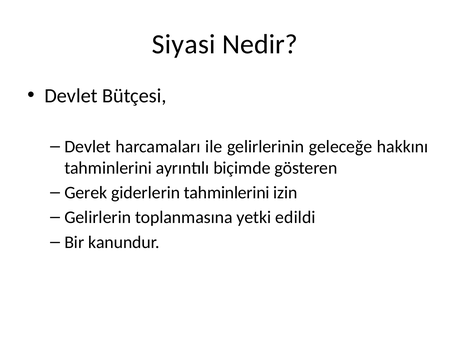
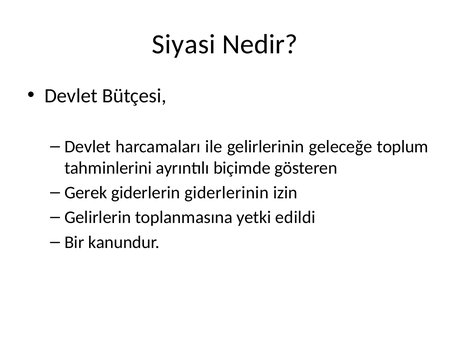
hakkını: hakkını -> toplum
giderlerin tahminlerini: tahminlerini -> giderlerinin
